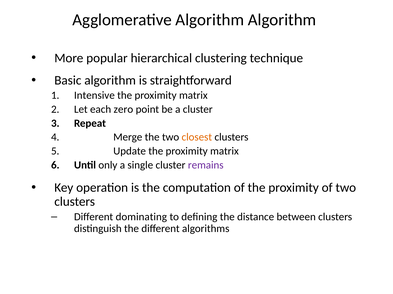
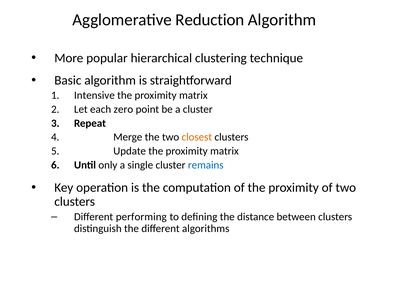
Agglomerative Algorithm: Algorithm -> Reduction
remains colour: purple -> blue
dominating: dominating -> performing
